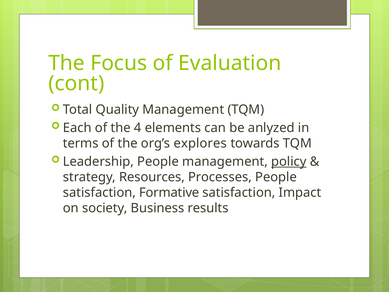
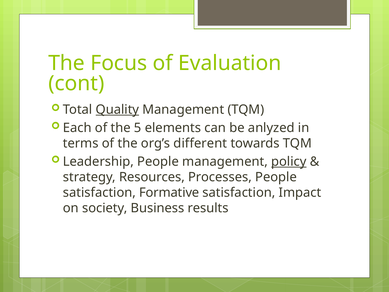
Quality underline: none -> present
4: 4 -> 5
explores: explores -> different
